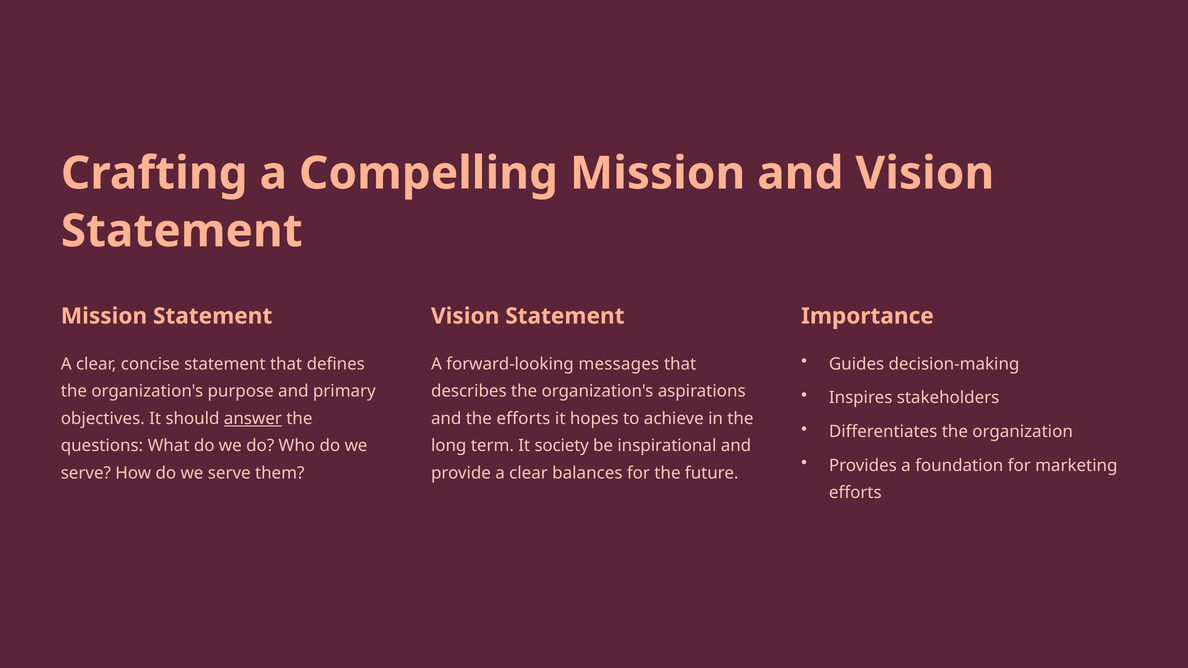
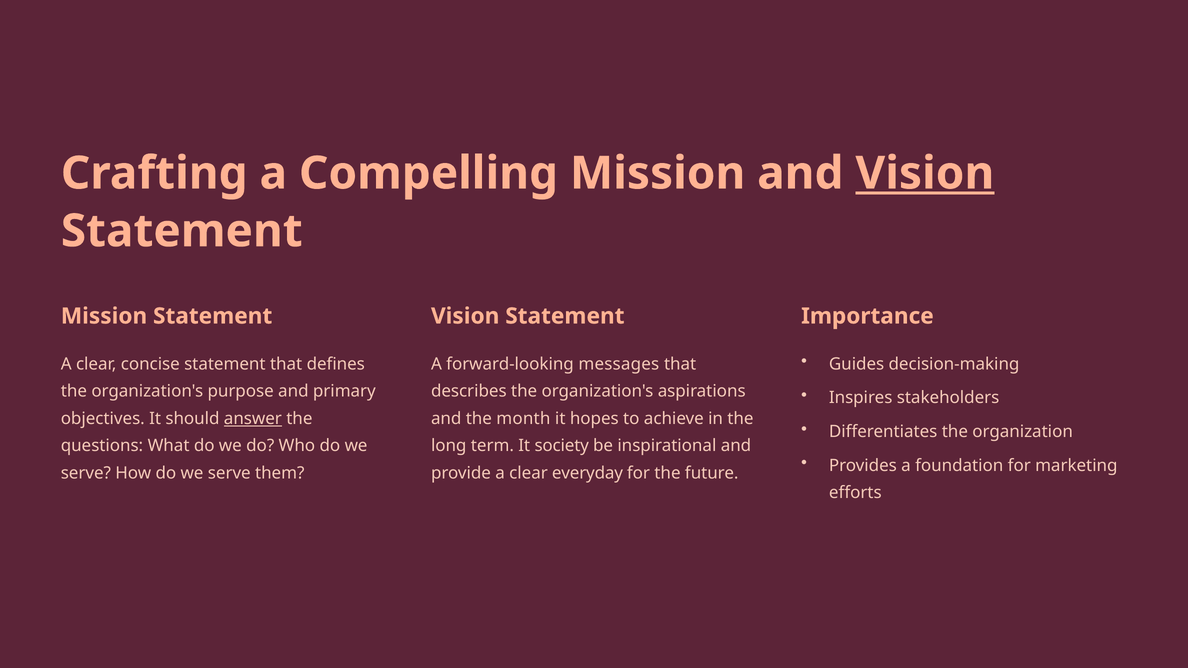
Vision at (925, 173) underline: none -> present
the efforts: efforts -> month
balances: balances -> everyday
